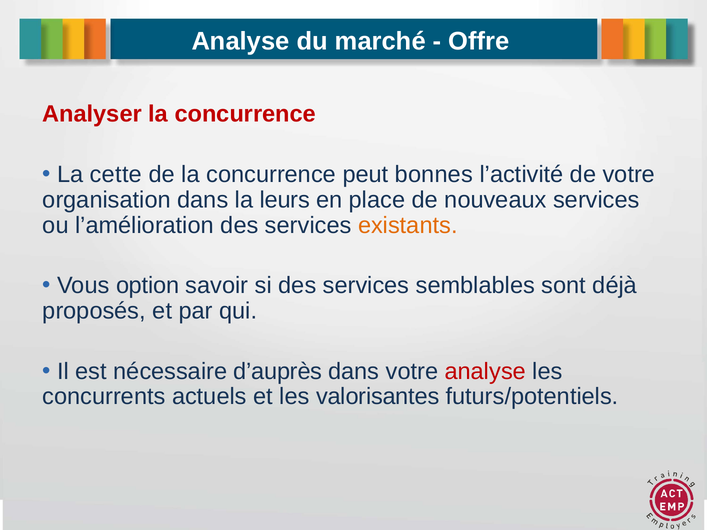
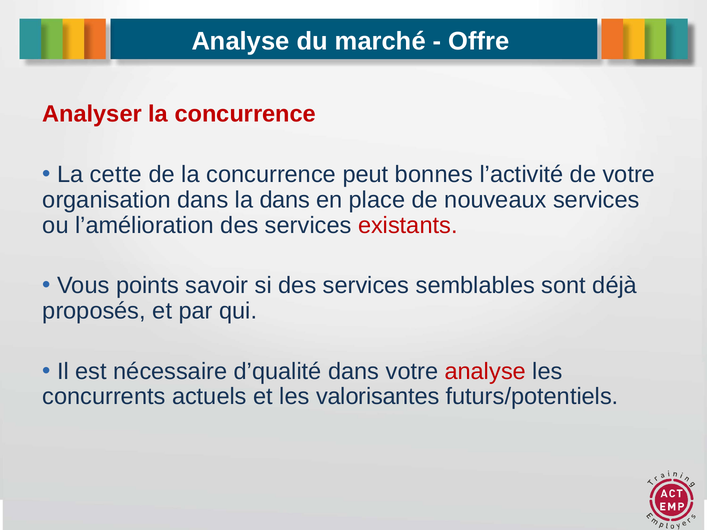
la leurs: leurs -> dans
existants colour: orange -> red
option: option -> points
d’auprès: d’auprès -> d’qualité
